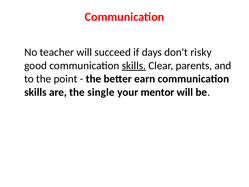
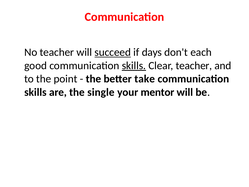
succeed underline: none -> present
risky: risky -> each
Clear parents: parents -> teacher
earn: earn -> take
